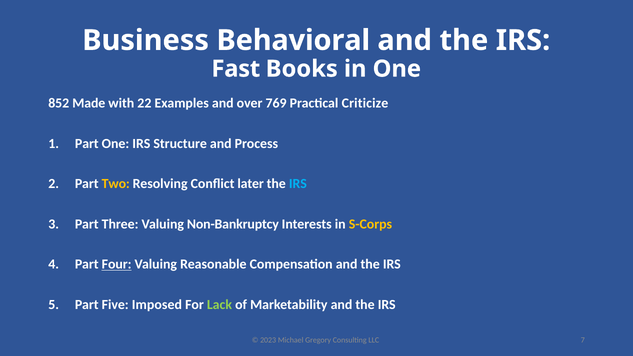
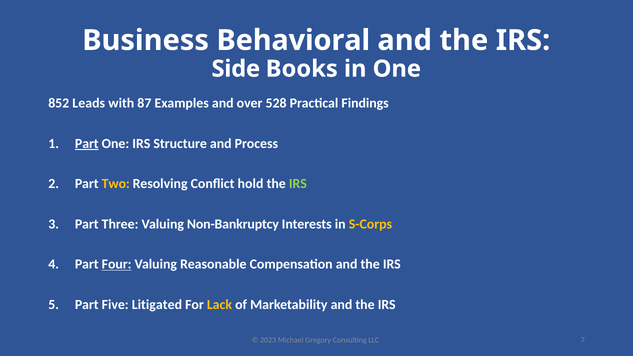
Fast: Fast -> Side
Made: Made -> Leads
22: 22 -> 87
769: 769 -> 528
Criticize: Criticize -> Findings
Part at (87, 144) underline: none -> present
later: later -> hold
IRS at (298, 184) colour: light blue -> light green
Imposed: Imposed -> Litigated
Lack colour: light green -> yellow
